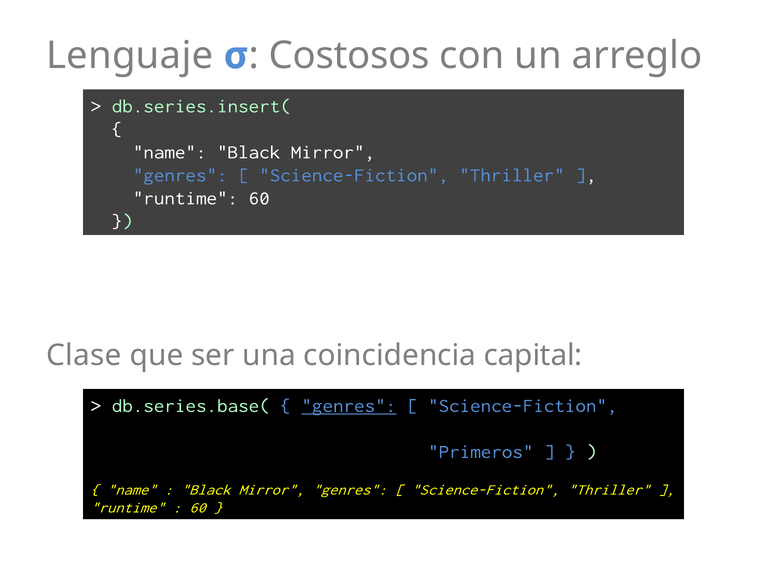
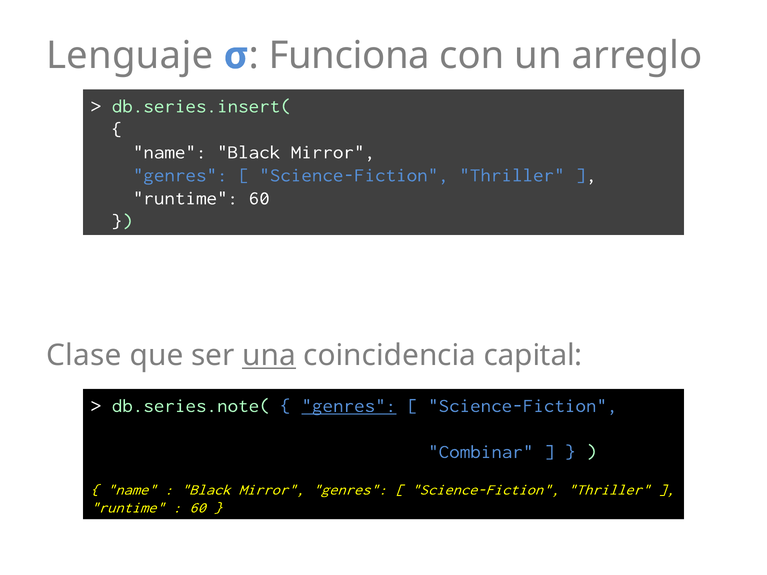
Costosos: Costosos -> Funciona
una underline: none -> present
db.series.base(: db.series.base( -> db.series.note(
Primeros: Primeros -> Combinar
